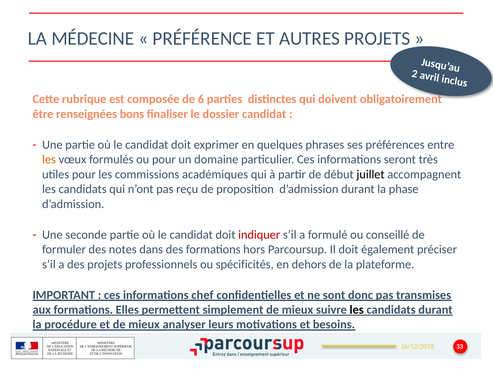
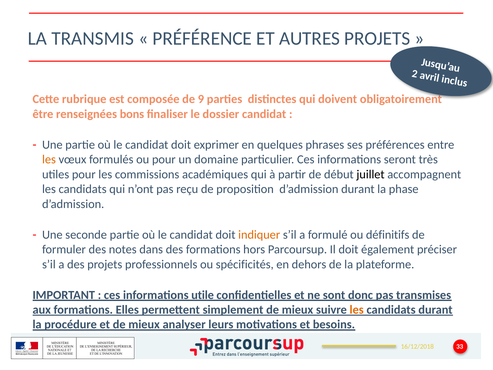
MÉDECINE: MÉDECINE -> TRANSMIS
6: 6 -> 9
indiquer colour: red -> orange
conseillé: conseillé -> définitifs
chef: chef -> utile
les at (357, 310) colour: black -> orange
